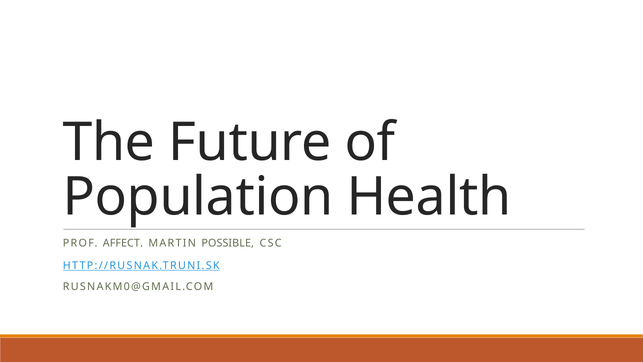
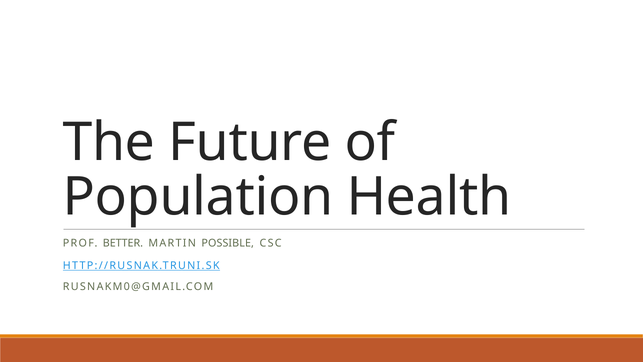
AFFECT: AFFECT -> BETTER
